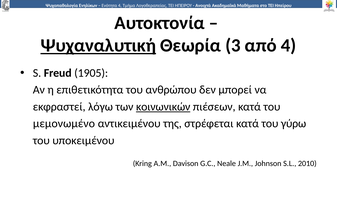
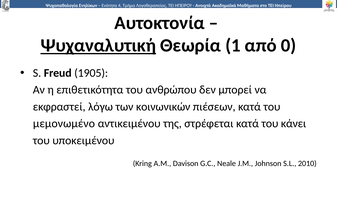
Θεωρία 3: 3 -> 1
από 4: 4 -> 0
κοινωνικών underline: present -> none
γύρω: γύρω -> κάνει
